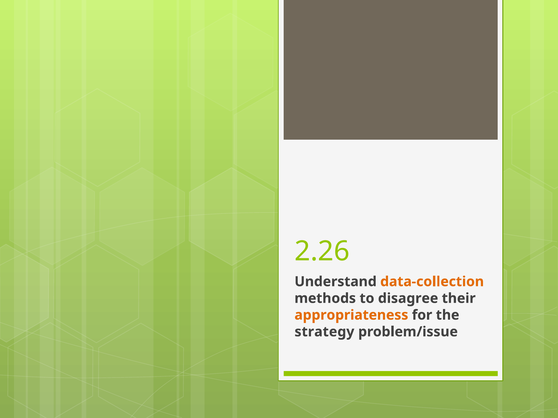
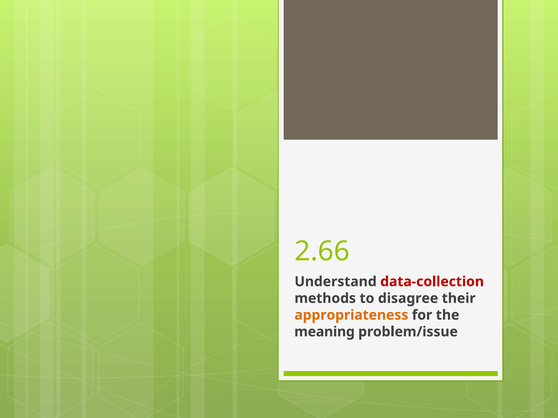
2.26: 2.26 -> 2.66
data-collection colour: orange -> red
strategy: strategy -> meaning
